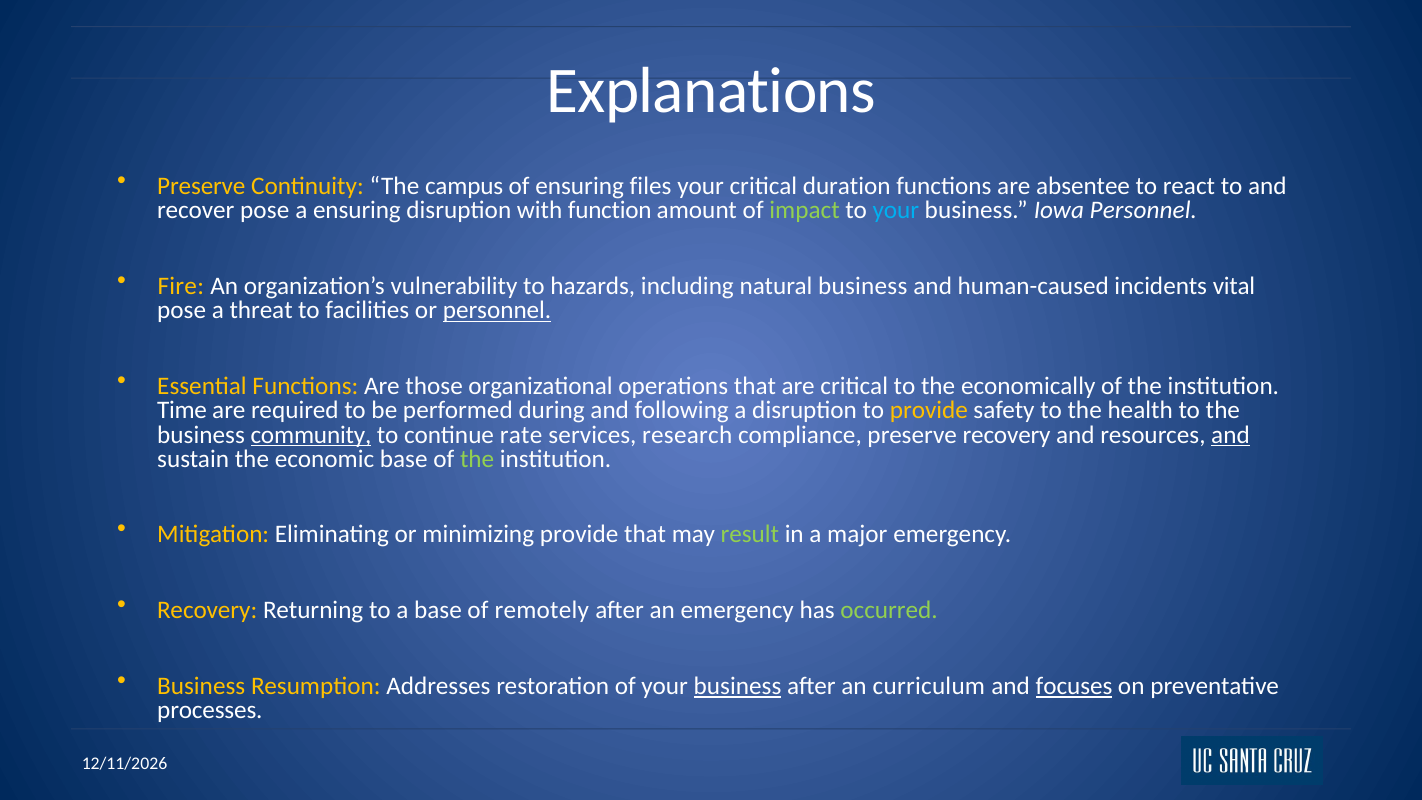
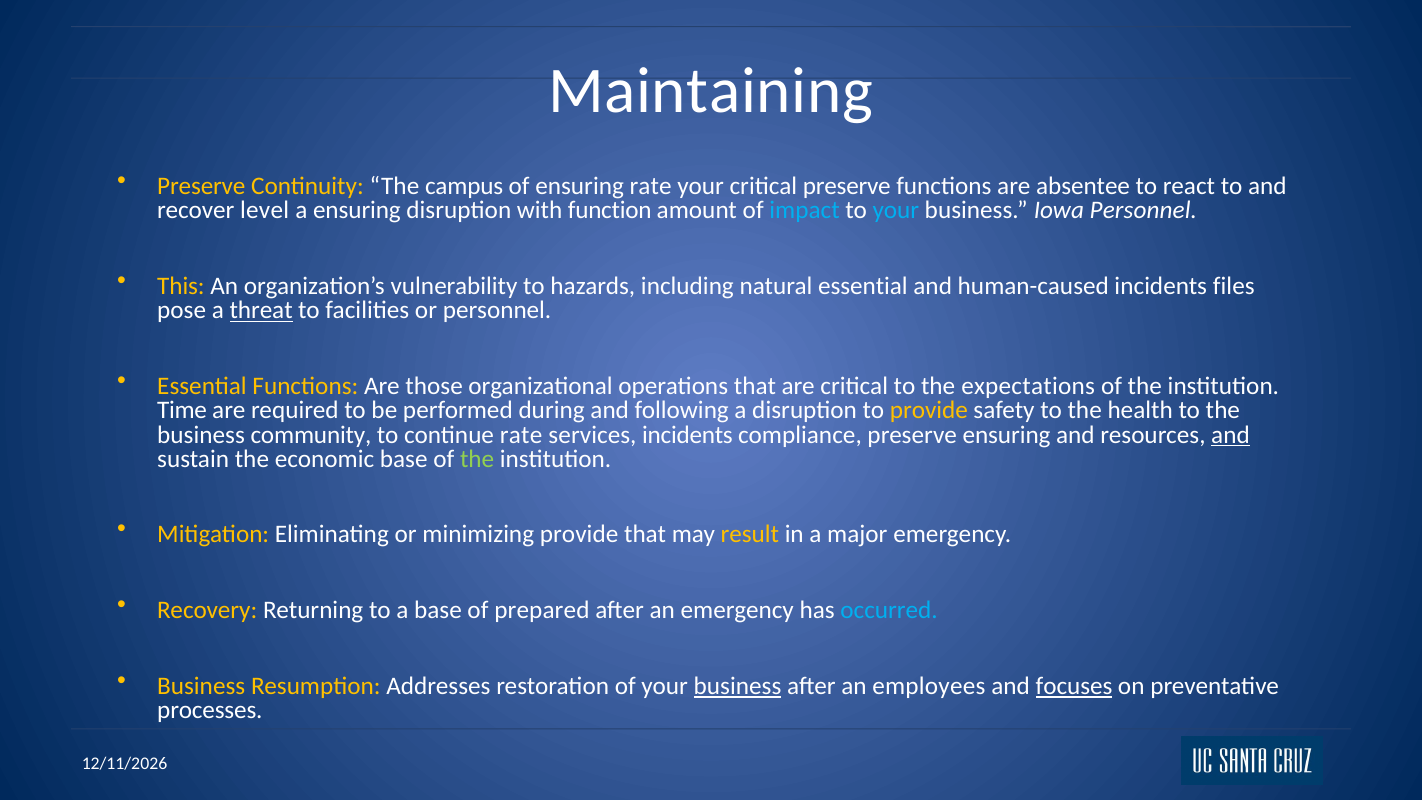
Explanations: Explanations -> Maintaining
ensuring files: files -> rate
critical duration: duration -> preserve
recover pose: pose -> level
impact colour: light green -> light blue
Fire: Fire -> This
natural business: business -> essential
vital: vital -> files
threat underline: none -> present
personnel at (497, 311) underline: present -> none
economically: economically -> expectations
community underline: present -> none
services research: research -> incidents
preserve recovery: recovery -> ensuring
result colour: light green -> yellow
remotely: remotely -> prepared
occurred colour: light green -> light blue
curriculum: curriculum -> employees
